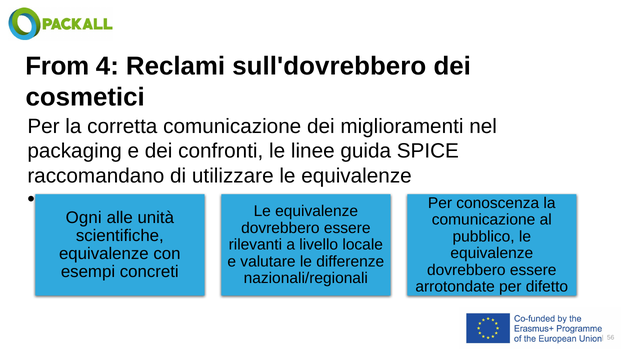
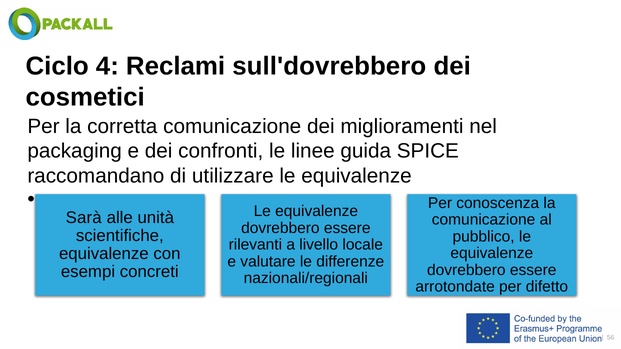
From: From -> Ciclo
Ogni: Ogni -> Sarà
